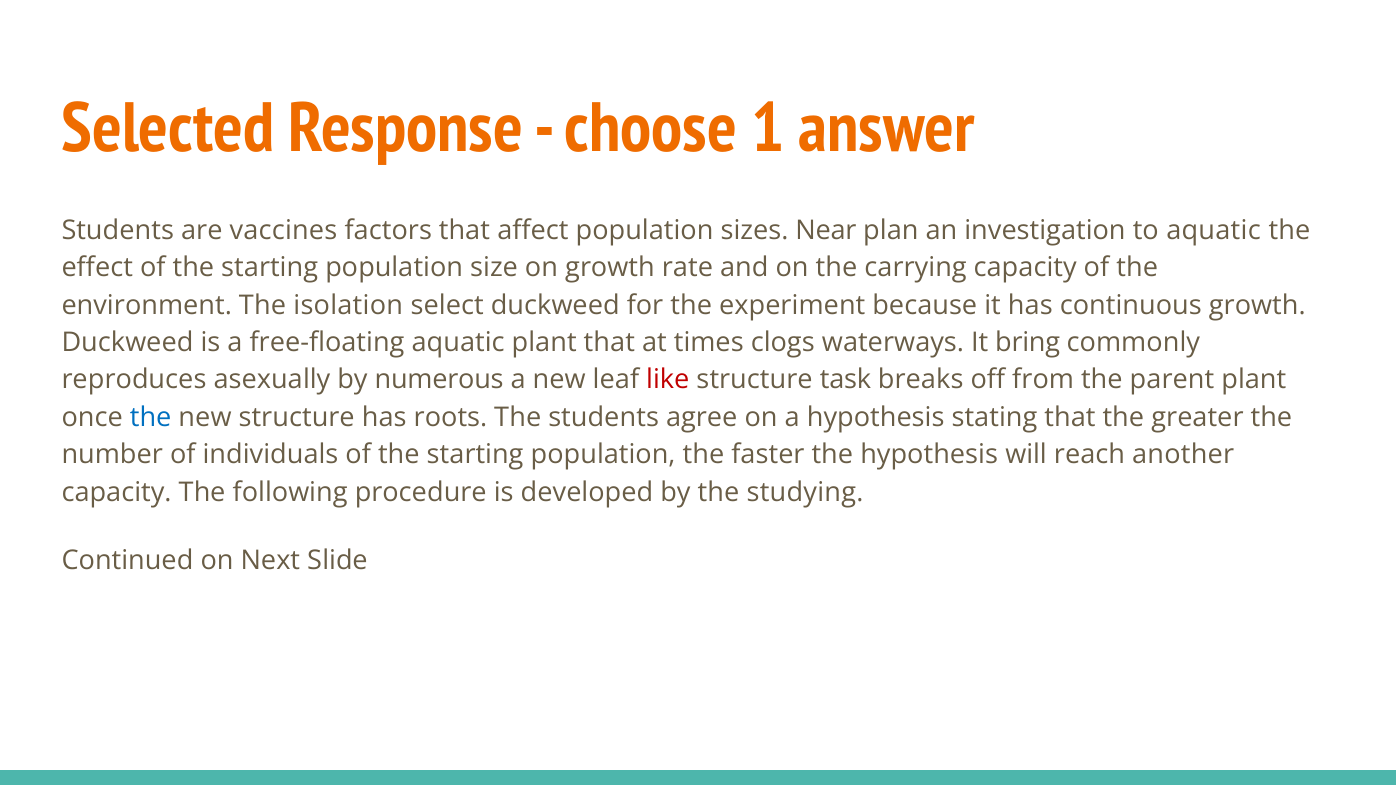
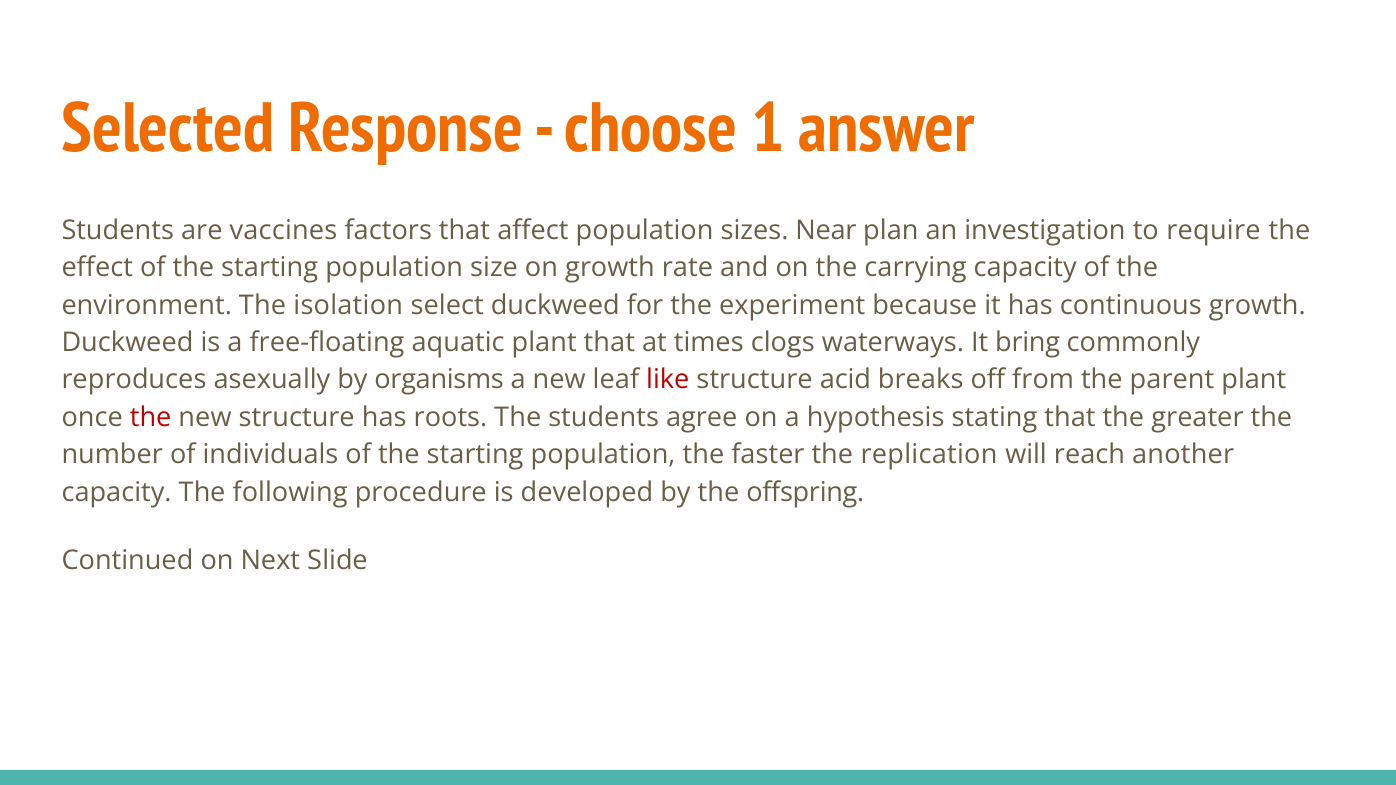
to aquatic: aquatic -> require
numerous: numerous -> organisms
task: task -> acid
the at (151, 417) colour: blue -> red
the hypothesis: hypothesis -> replication
studying: studying -> offspring
